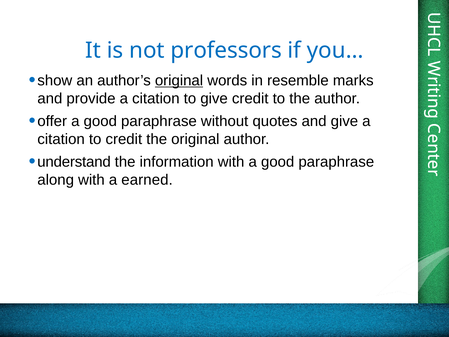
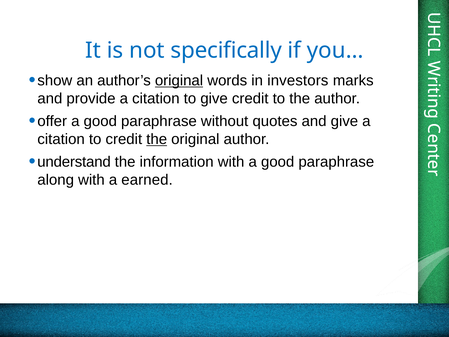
professors: professors -> specifically
resemble: resemble -> investors
the at (157, 139) underline: none -> present
